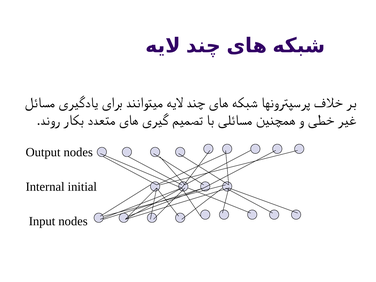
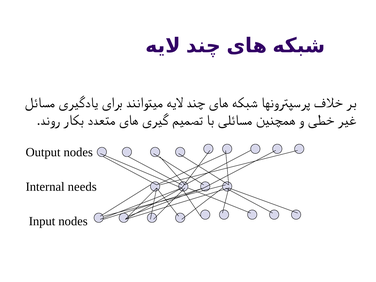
initial: initial -> needs
